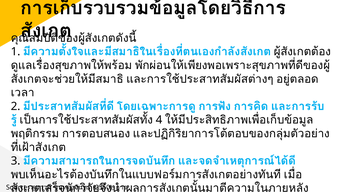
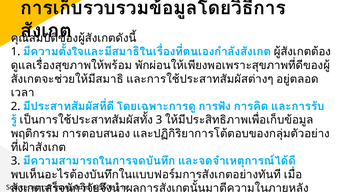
4 at (159, 120): 4 -> 3
